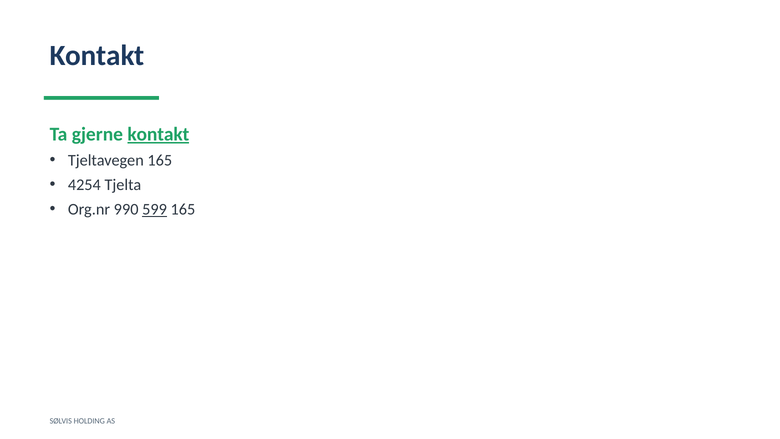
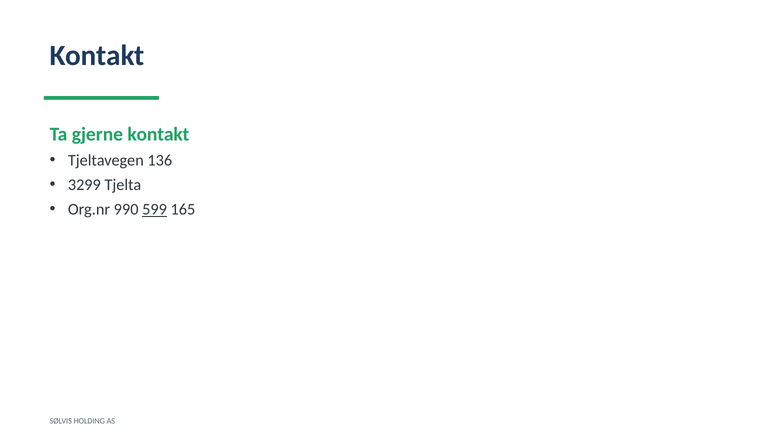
kontakt at (158, 134) underline: present -> none
Tjeltavegen 165: 165 -> 136
4254: 4254 -> 3299
